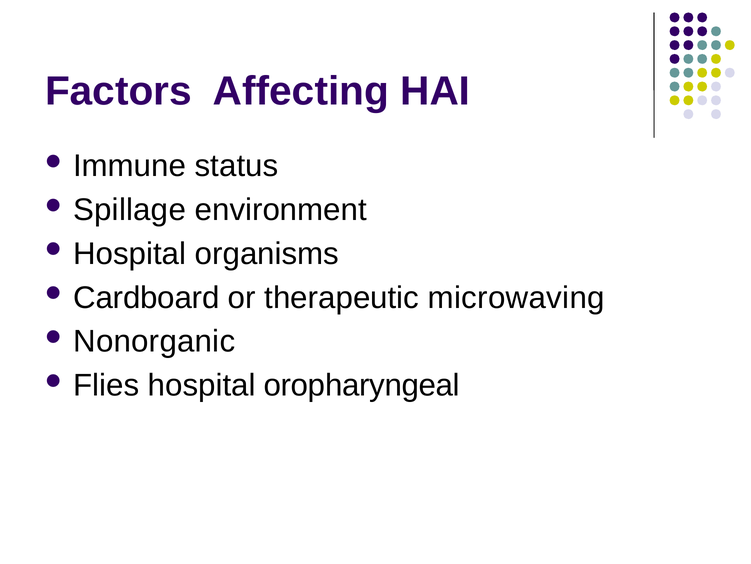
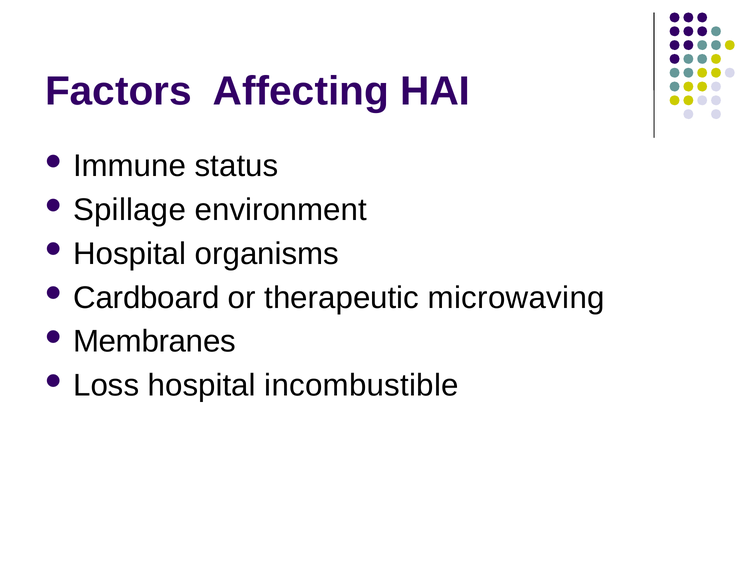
Nonorganic: Nonorganic -> Membranes
Flies: Flies -> Loss
oropharyngeal: oropharyngeal -> incombustible
